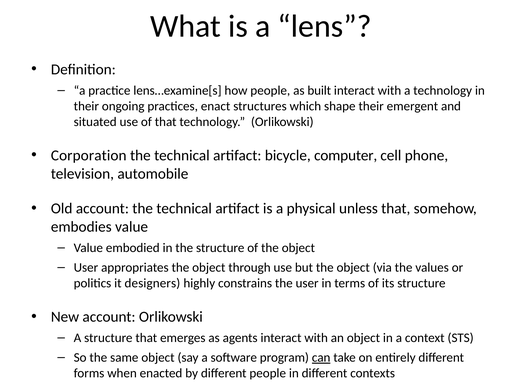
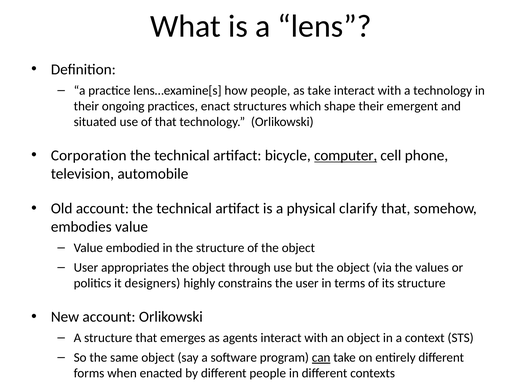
as built: built -> take
computer underline: none -> present
unless: unless -> clarify
